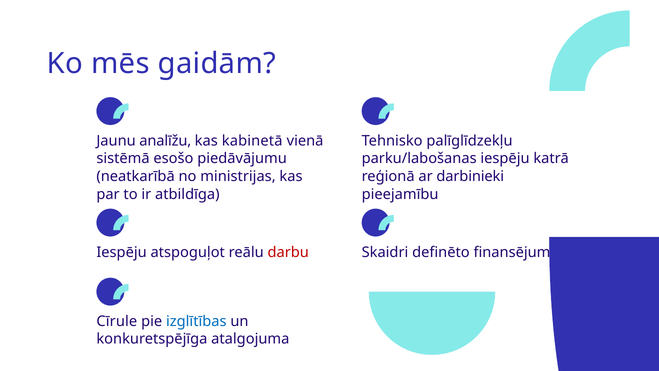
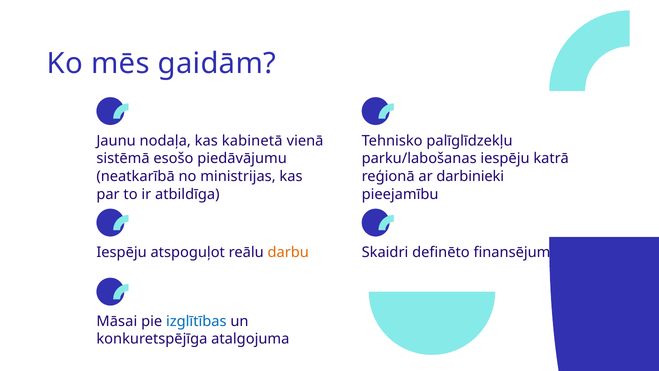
analīžu: analīžu -> nodaļa
darbu colour: red -> orange
Cīrule: Cīrule -> Māsai
